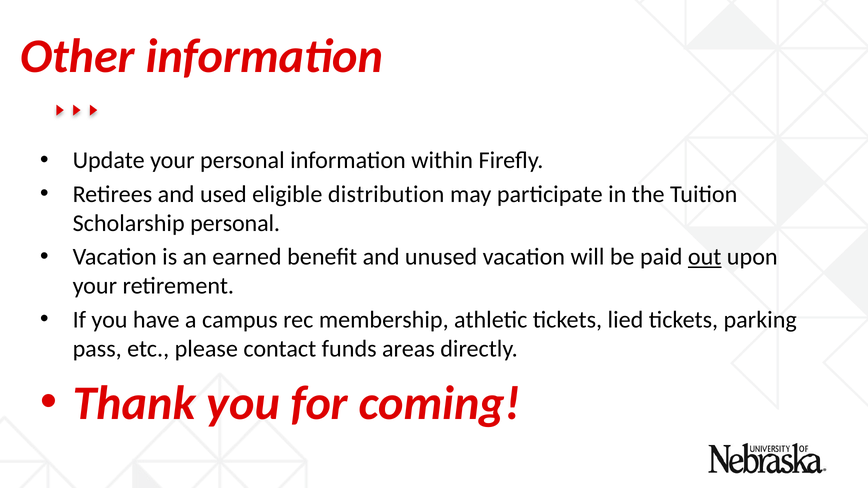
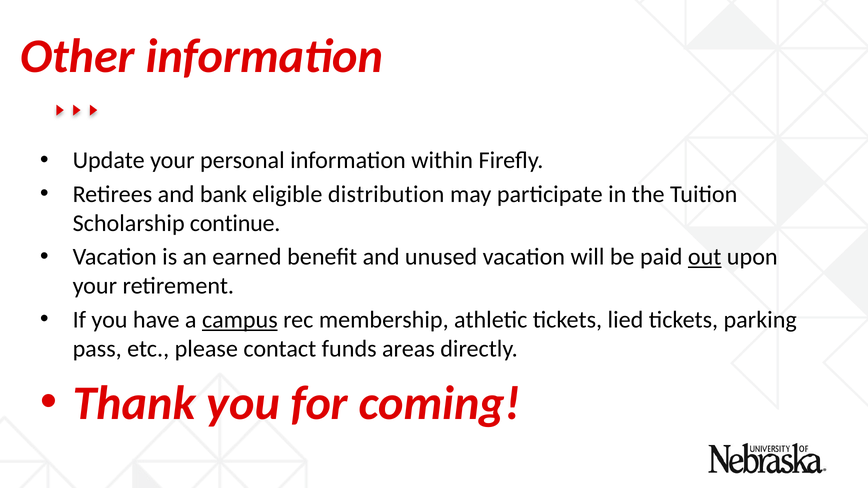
used: used -> bank
Scholarship personal: personal -> continue
campus underline: none -> present
